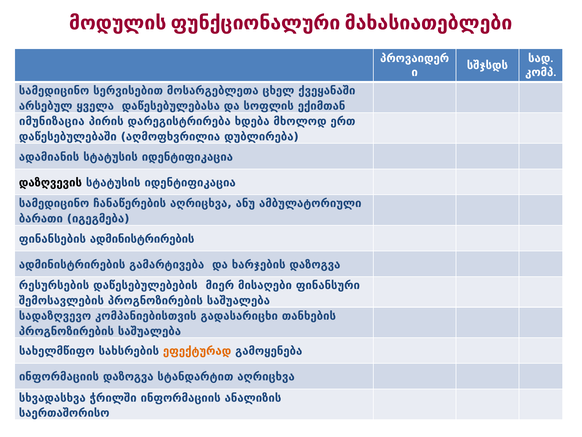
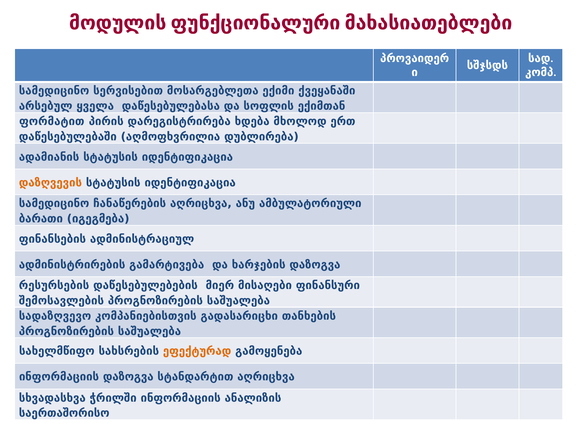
ცხელ: ცხელ -> ექიმი
იმუნიზაცია: იმუნიზაცია -> ფორმატით
დაზღვევის colour: black -> orange
ფინანსების ადმინისტრირების: ადმინისტრირების -> ადმინისტრაციულ
